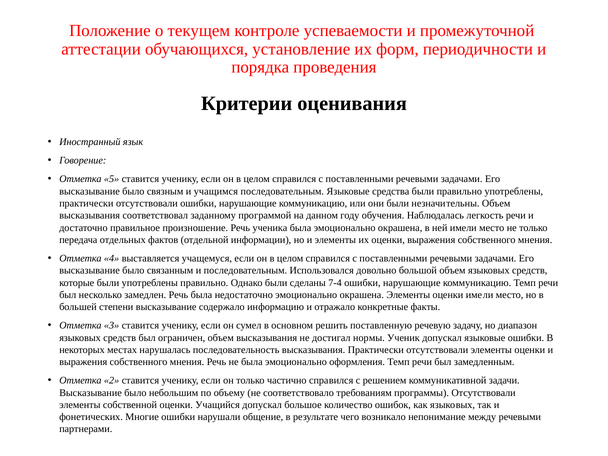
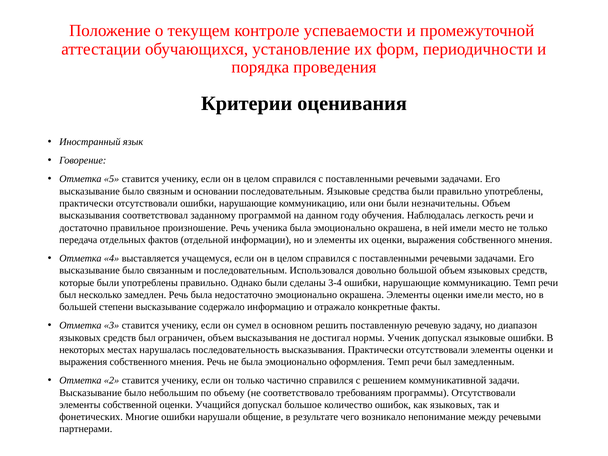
учащимся: учащимся -> основании
7-4: 7-4 -> 3-4
